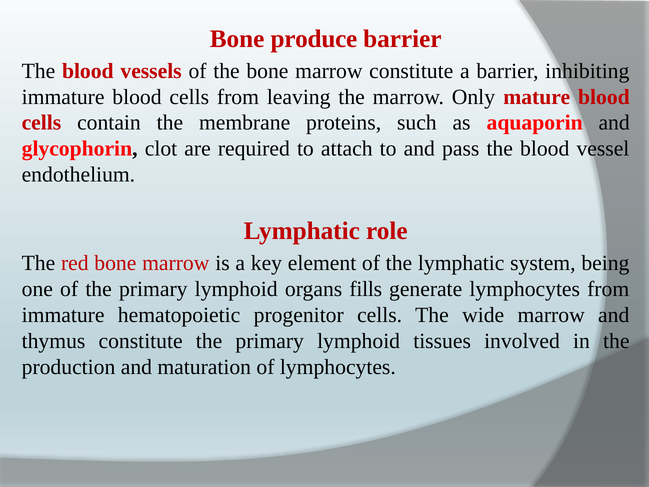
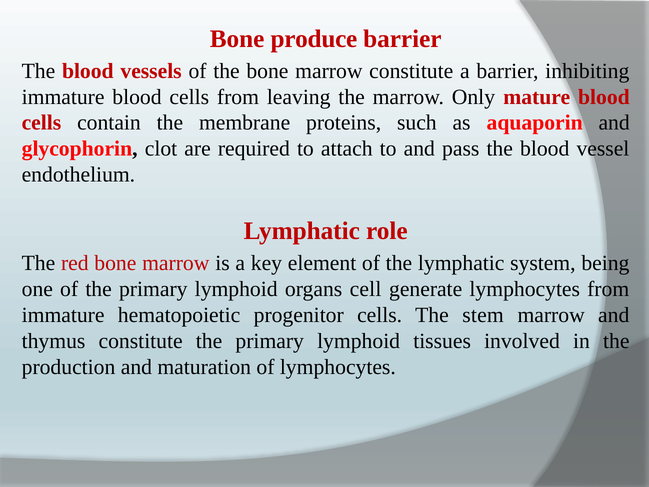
fills: fills -> cell
wide: wide -> stem
